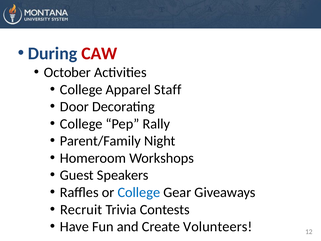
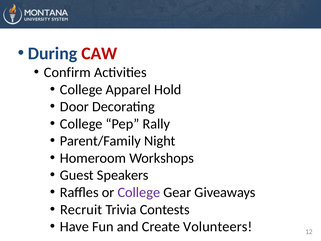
October: October -> Confirm
Staff: Staff -> Hold
College at (139, 192) colour: blue -> purple
